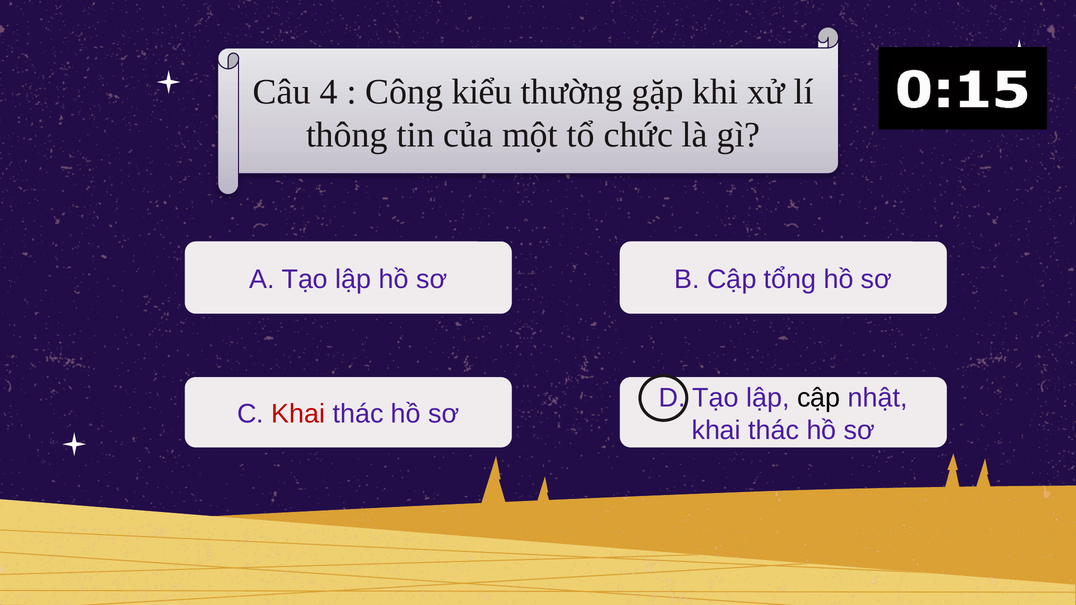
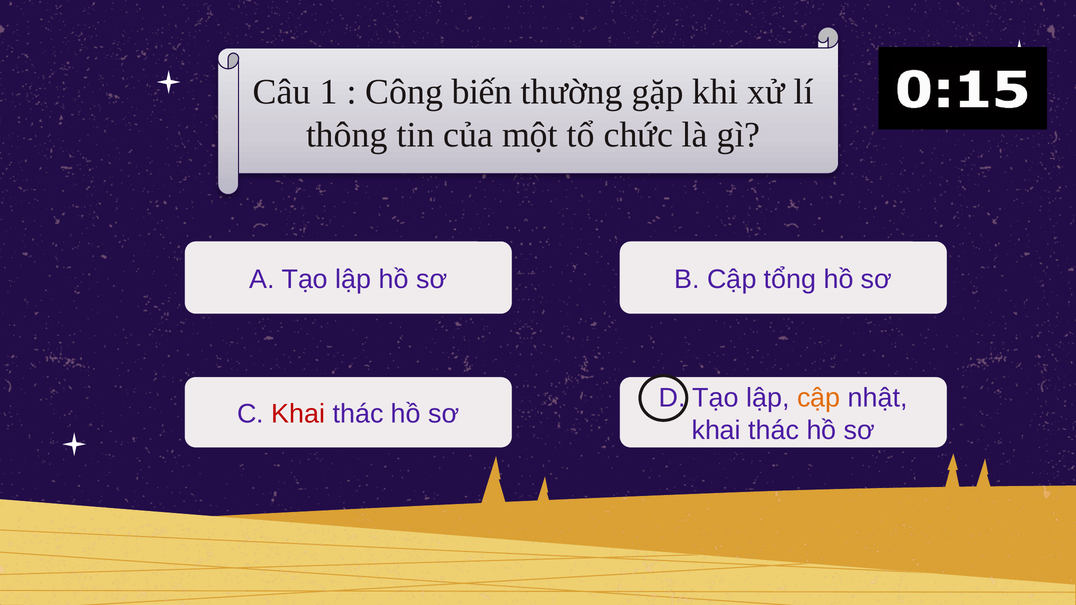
4: 4 -> 1
kiểu: kiểu -> biến
cập at (819, 398) colour: black -> orange
